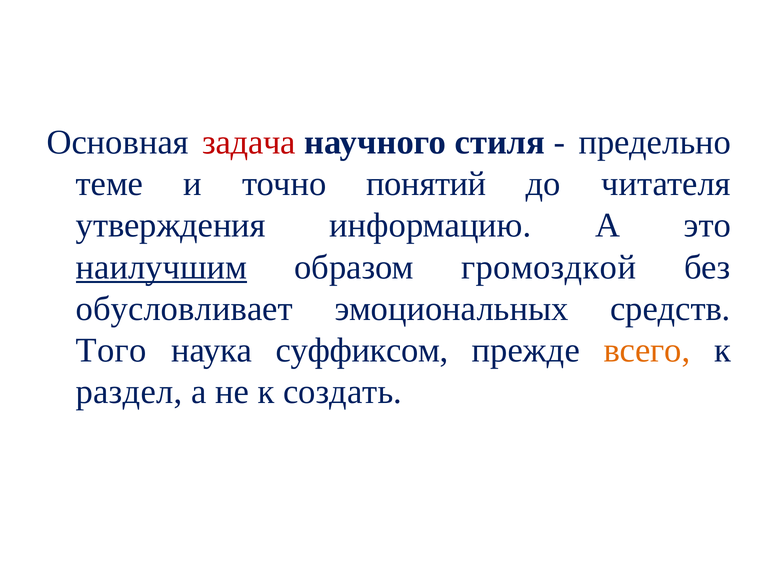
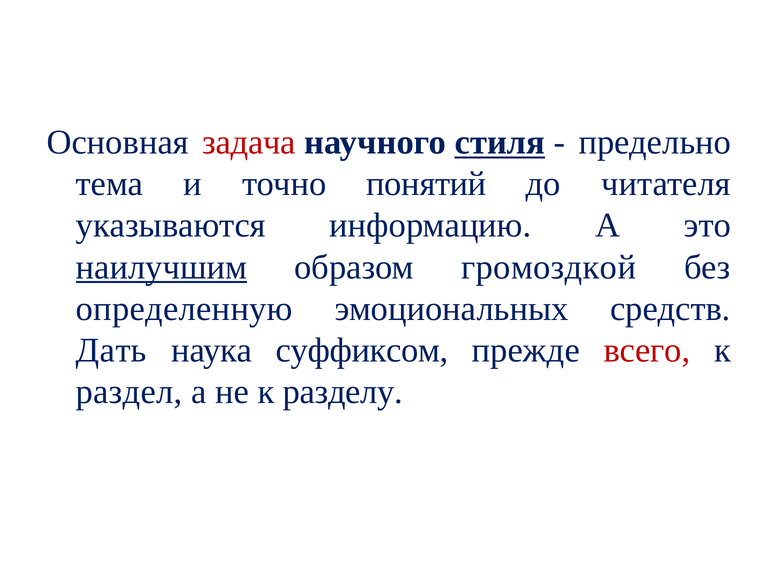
стиля underline: none -> present
теме: теме -> тема
утверждения: утверждения -> указываются
обусловливает: обусловливает -> определенную
Того: Того -> Дать
всего colour: orange -> red
создать: создать -> разделу
